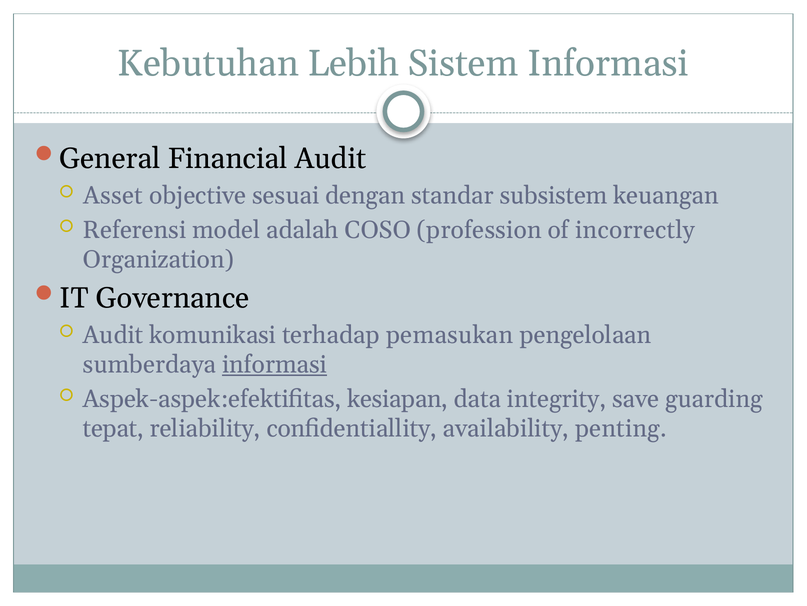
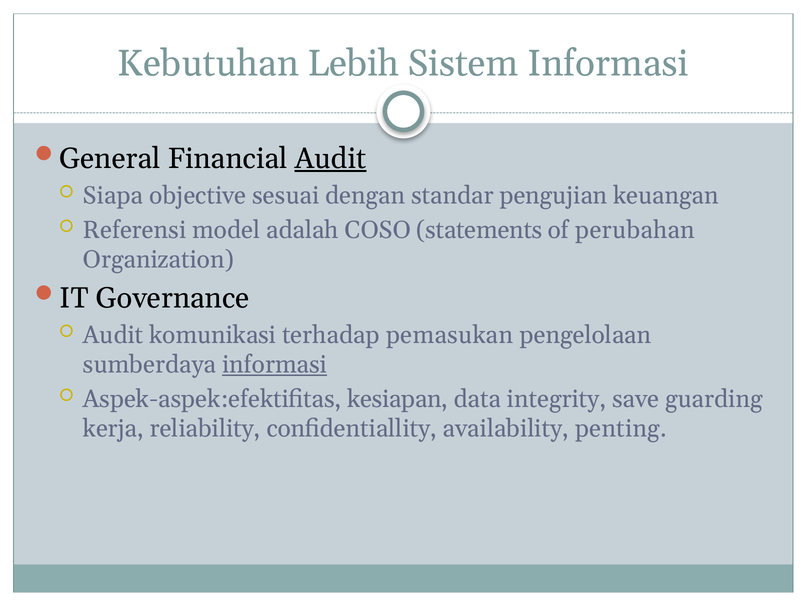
Audit at (330, 158) underline: none -> present
Asset: Asset -> Siapa
subsistem: subsistem -> pengujian
profession: profession -> statements
incorrectly: incorrectly -> perubahan
tepat: tepat -> kerja
